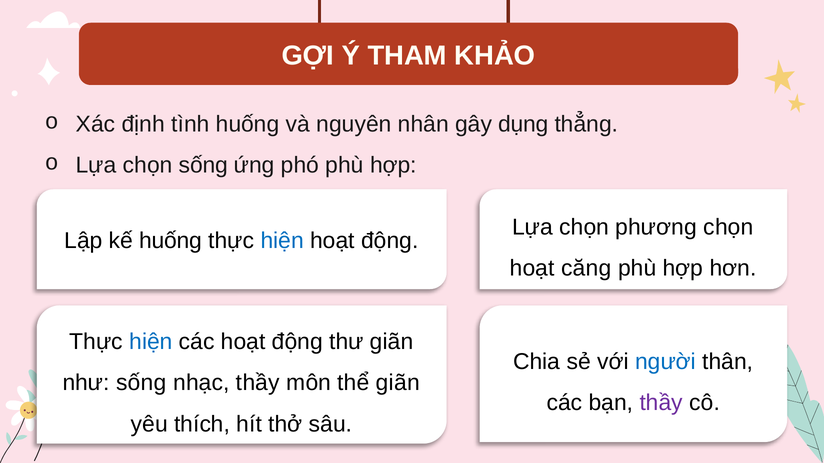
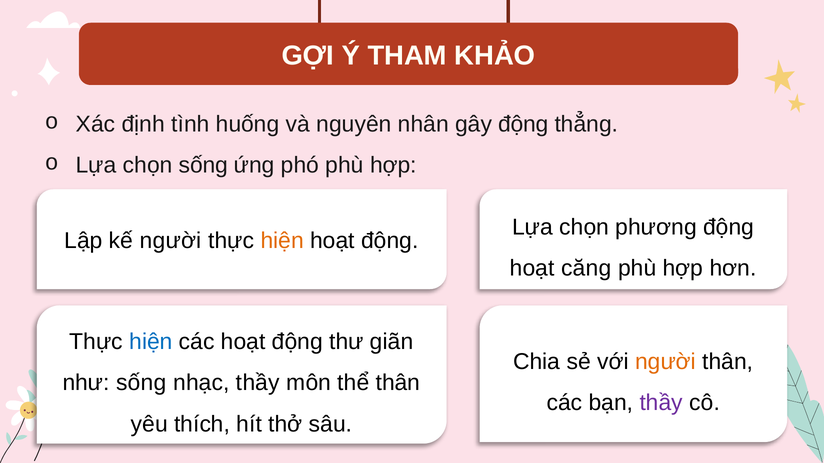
gây dụng: dụng -> động
phương chọn: chọn -> động
kế huống: huống -> người
hiện at (282, 241) colour: blue -> orange
người at (666, 362) colour: blue -> orange
thể giãn: giãn -> thân
